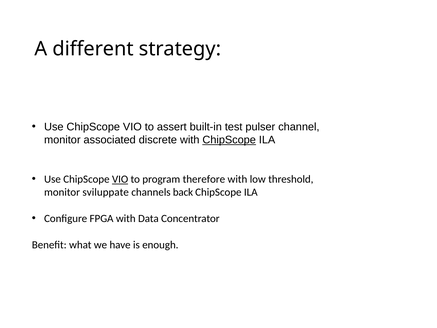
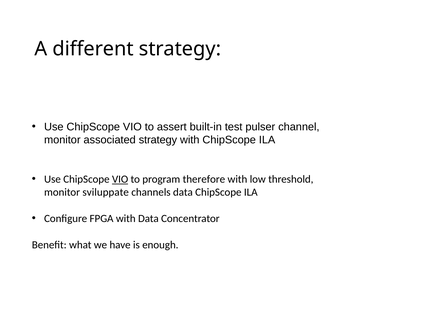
associated discrete: discrete -> strategy
ChipScope at (229, 140) underline: present -> none
channels back: back -> data
